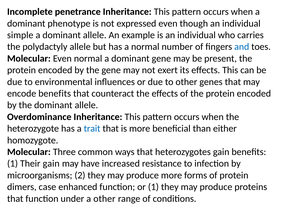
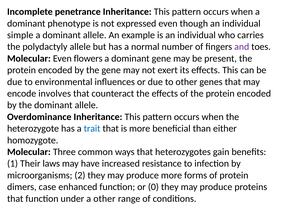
and colour: blue -> purple
Even normal: normal -> flowers
encode benefits: benefits -> involves
Their gain: gain -> laws
or 1: 1 -> 0
